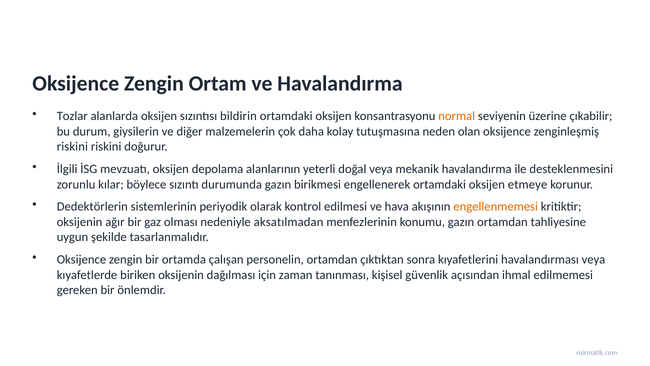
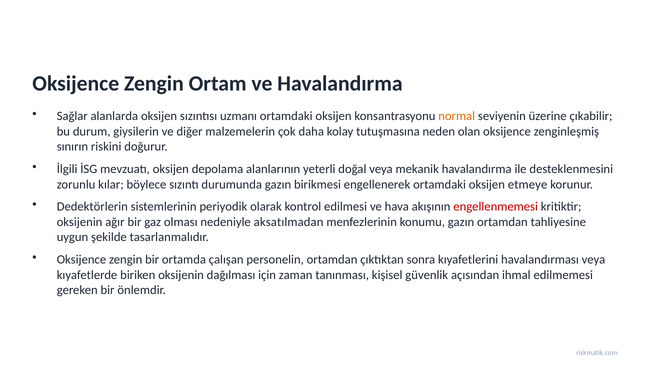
Tozlar: Tozlar -> Sağlar
bildirin: bildirin -> uzmanı
riskini at (72, 147): riskini -> sınırın
engellenmemesi colour: orange -> red
